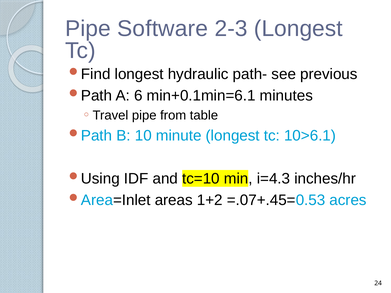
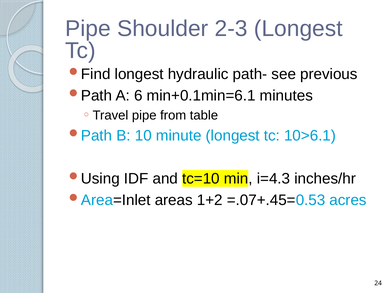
Software: Software -> Shoulder
